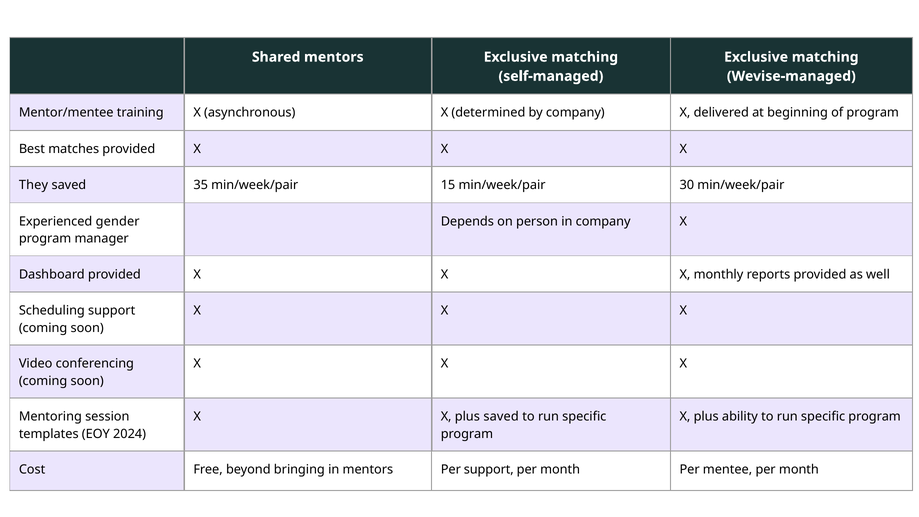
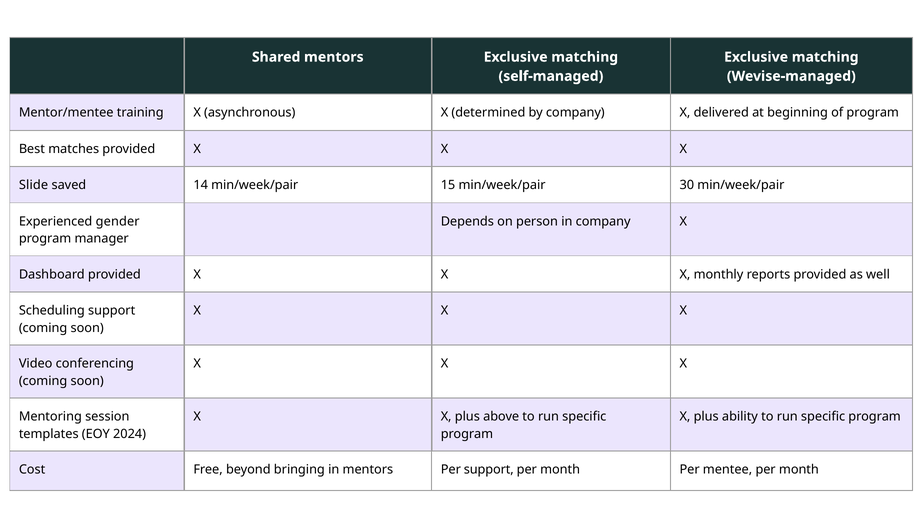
They: They -> Slide
35: 35 -> 14
plus saved: saved -> above
